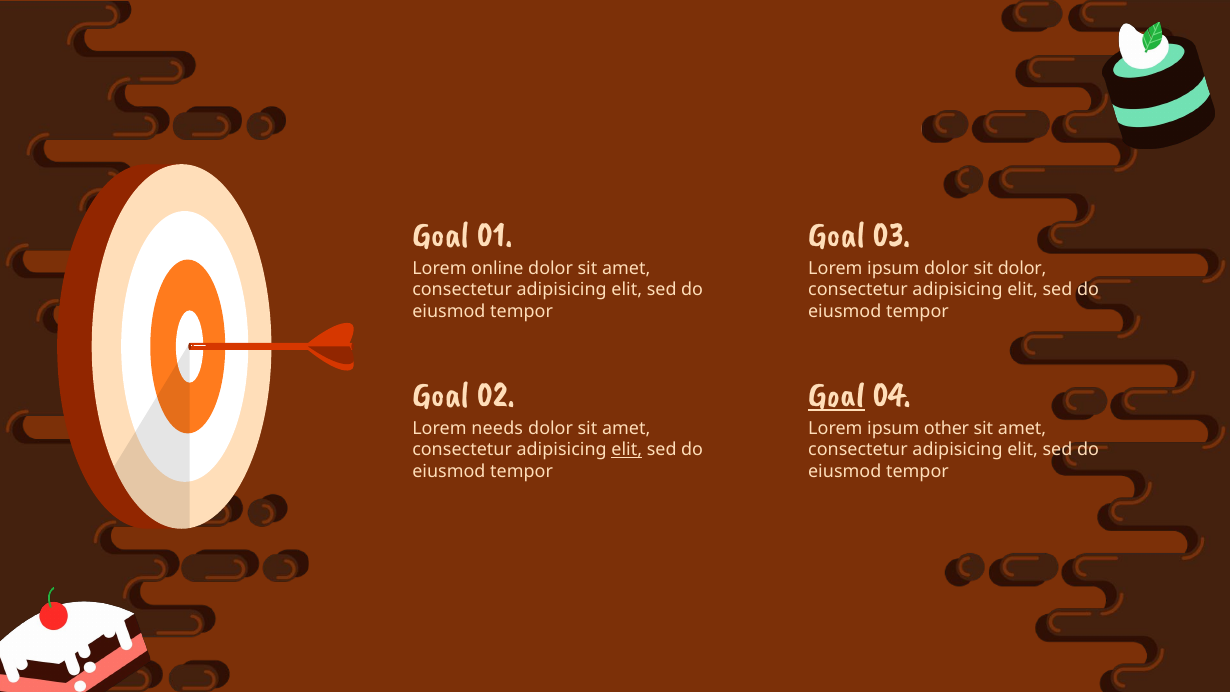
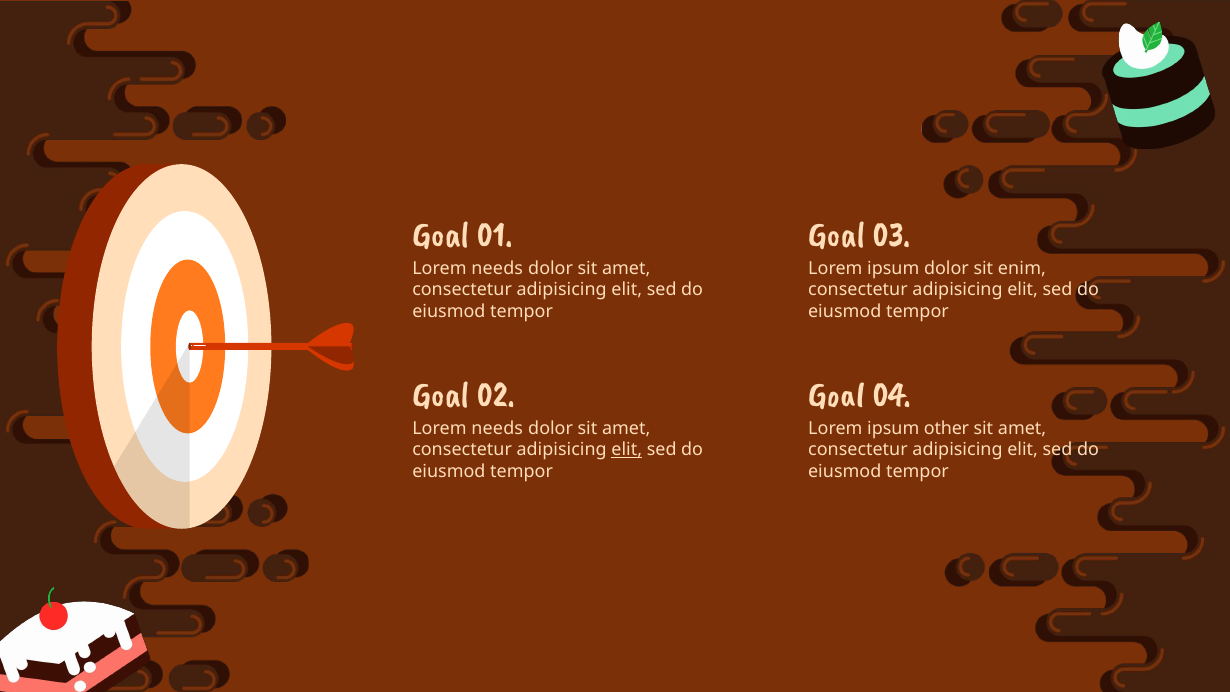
online at (497, 268): online -> needs
sit dolor: dolor -> enim
Goal at (837, 394) underline: present -> none
